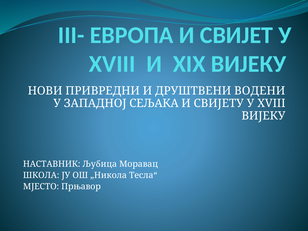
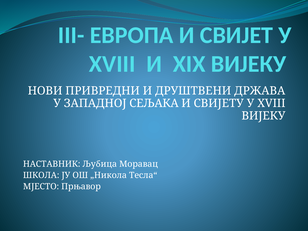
ВОДЕНИ: ВОДЕНИ -> ДРЖАВА
